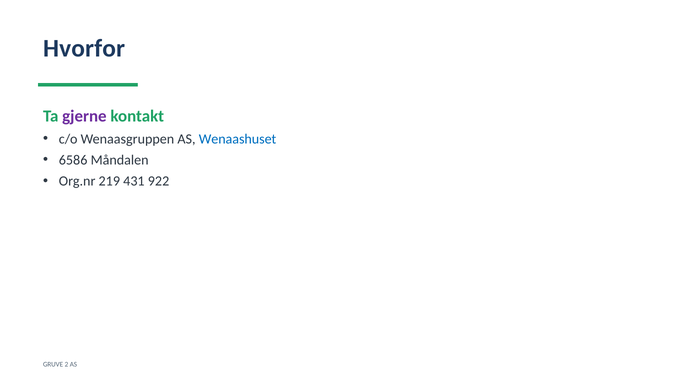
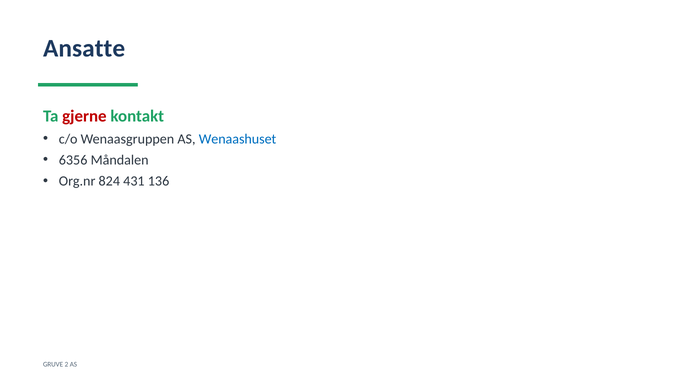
Hvorfor: Hvorfor -> Ansatte
gjerne colour: purple -> red
6586: 6586 -> 6356
219: 219 -> 824
922: 922 -> 136
